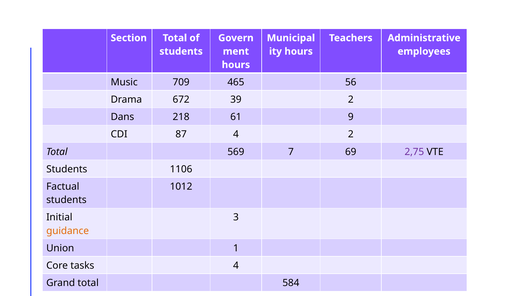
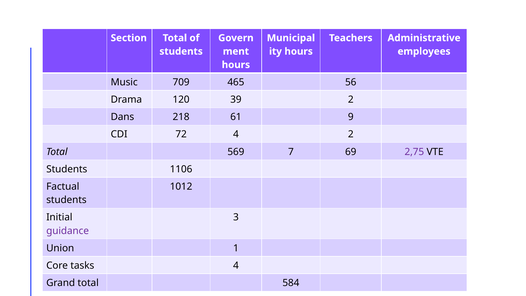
672: 672 -> 120
87: 87 -> 72
guidance colour: orange -> purple
